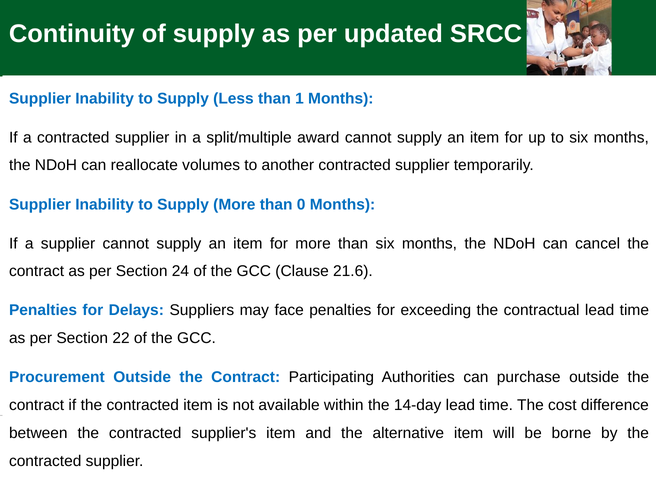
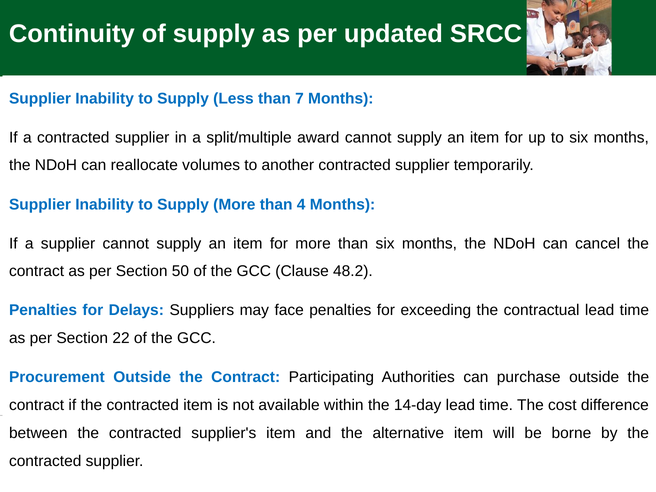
1: 1 -> 7
0: 0 -> 4
24: 24 -> 50
21.6: 21.6 -> 48.2
